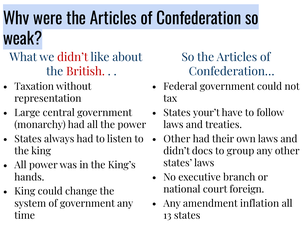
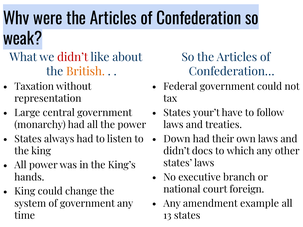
British colour: red -> orange
Other at (177, 139): Other -> Down
group: group -> which
inflation: inflation -> example
